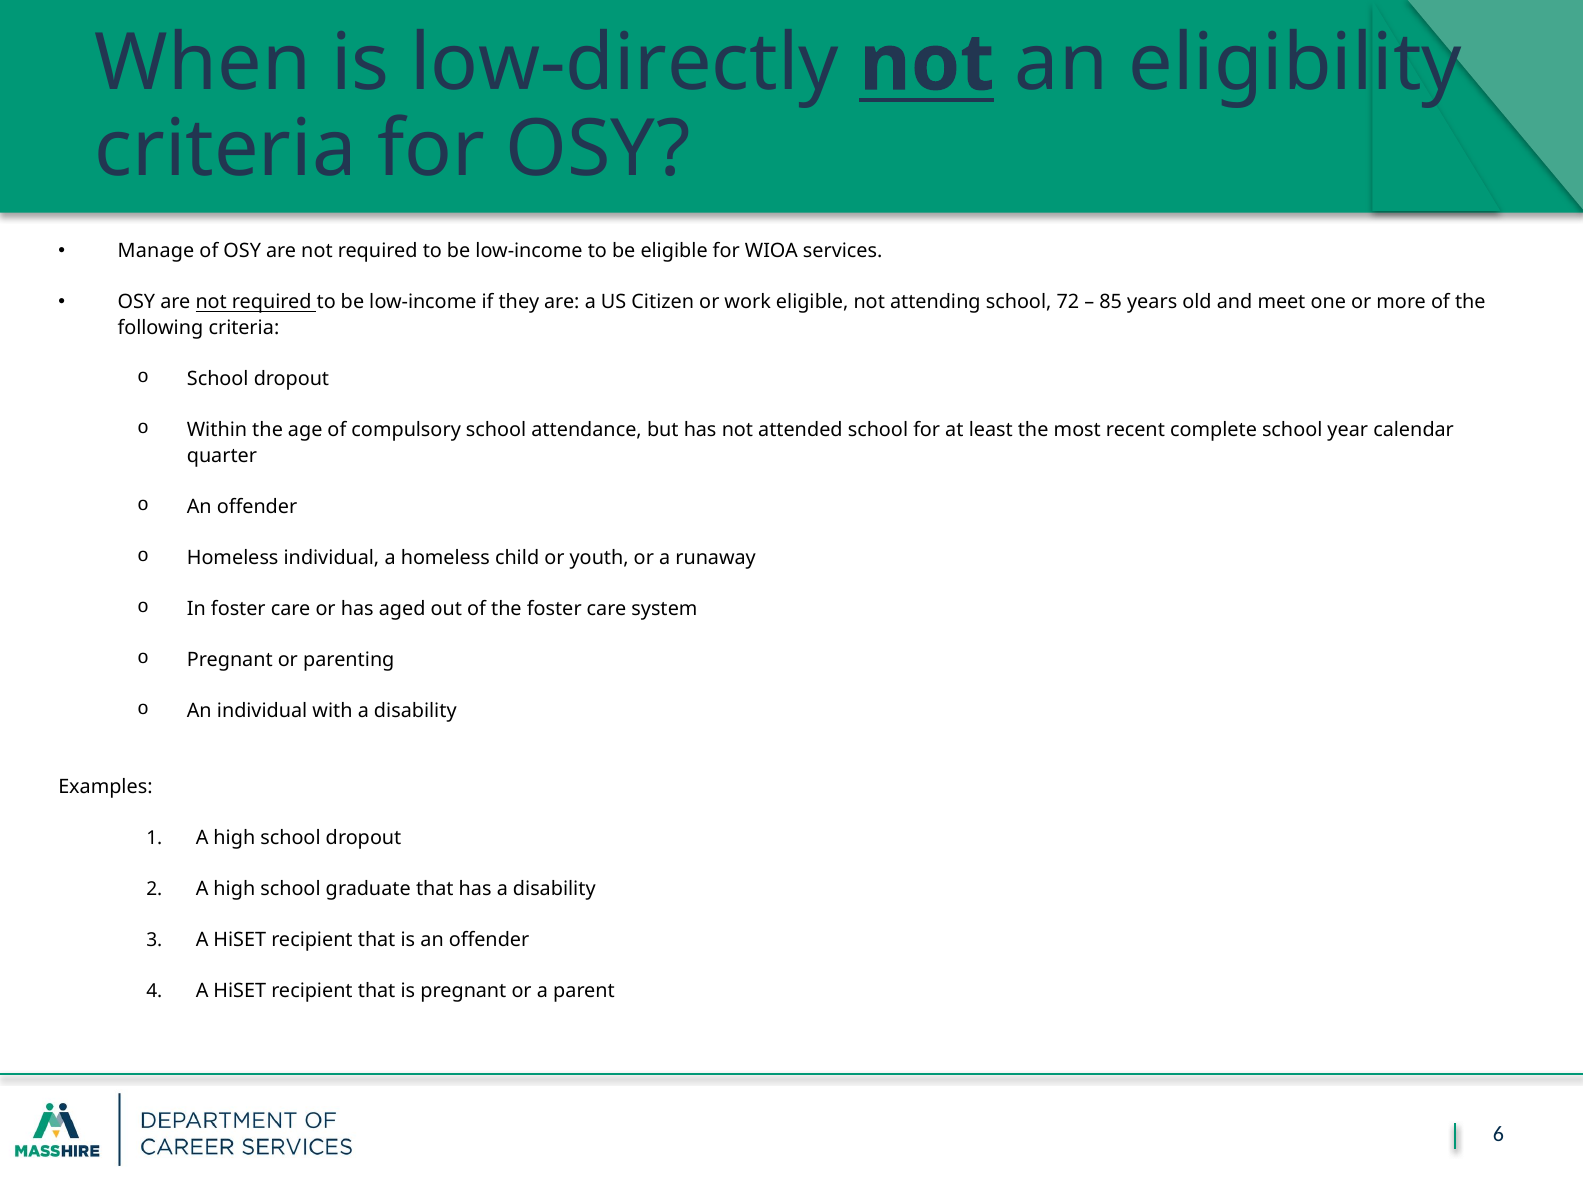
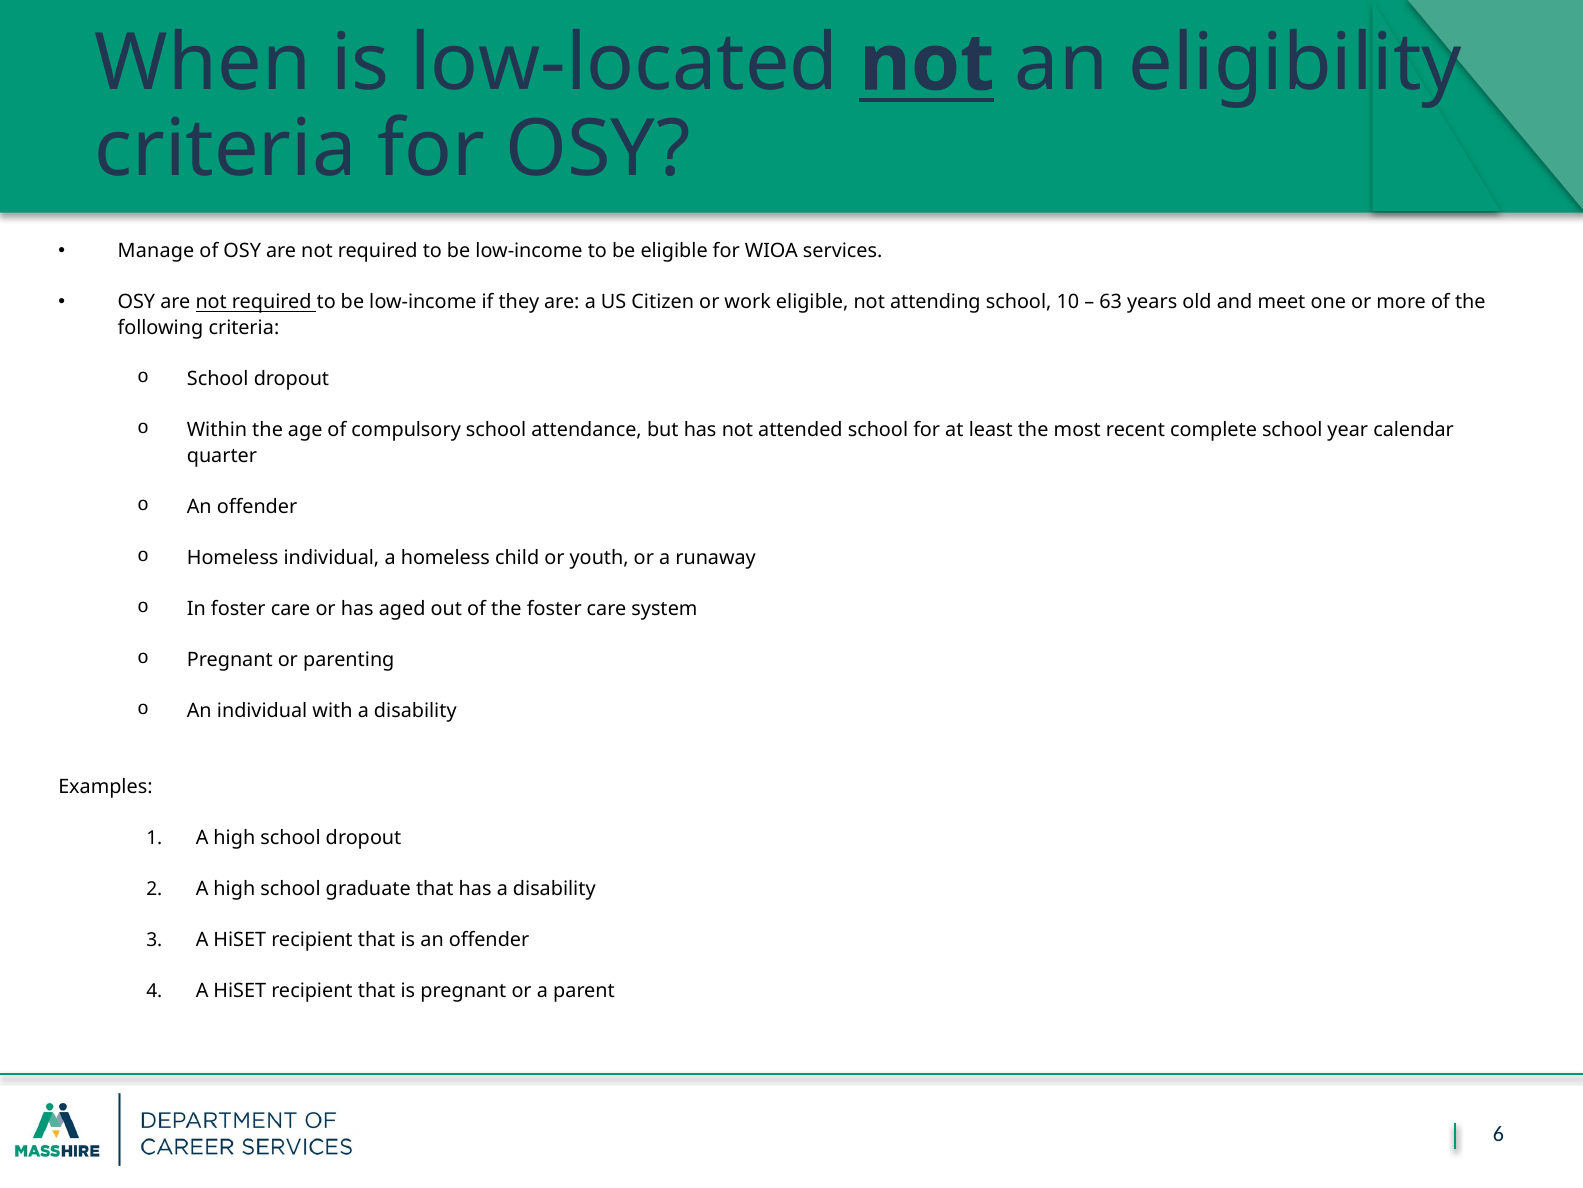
low-directly: low-directly -> low-located
72: 72 -> 10
85: 85 -> 63
